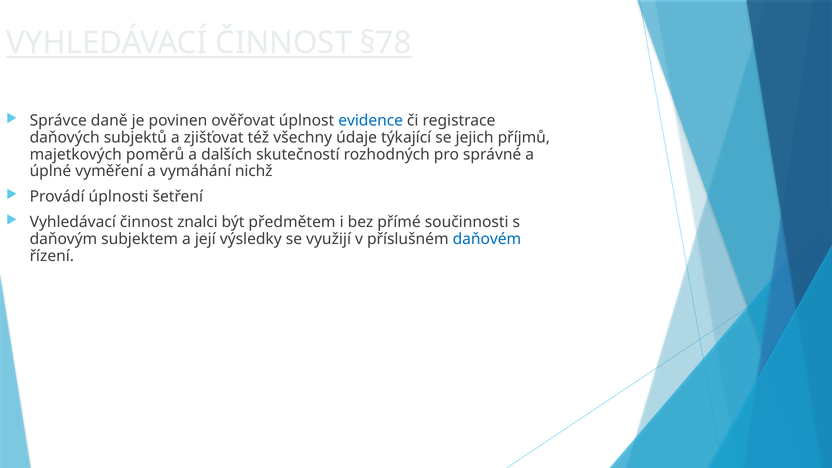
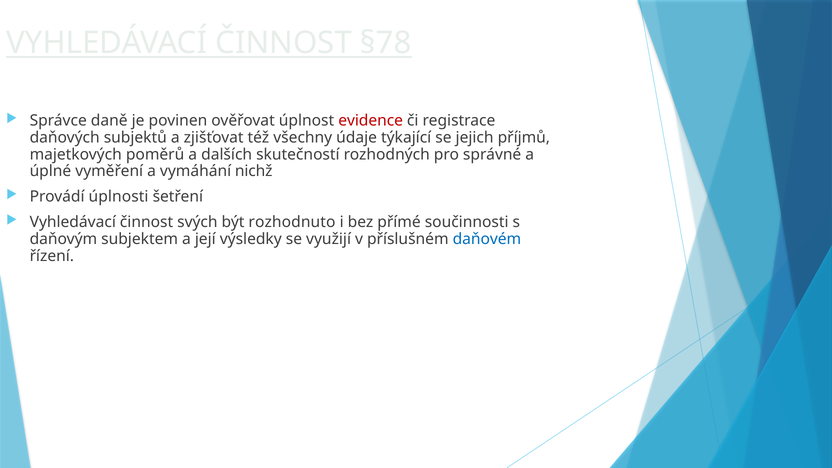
evidence colour: blue -> red
znalci: znalci -> svých
předmětem: předmětem -> rozhodnuto
